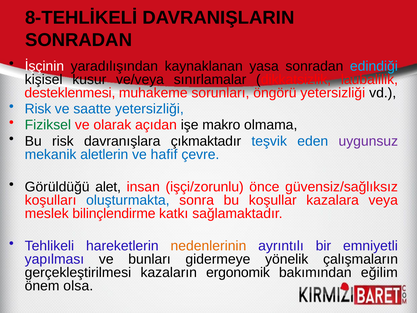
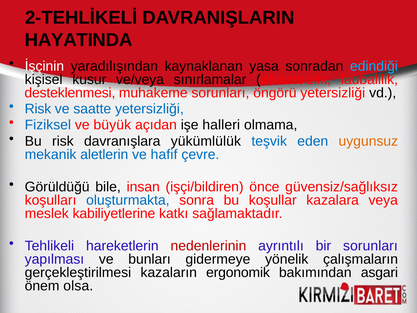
8-TEHLİKELİ: 8-TEHLİKELİ -> 2-TEHLİKELİ
SONRADAN at (79, 40): SONRADAN -> HAYATINDA
Fiziksel colour: green -> blue
olarak: olarak -> büyük
makro: makro -> halleri
çıkmaktadır: çıkmaktadır -> yükümlülük
uygunsuz colour: purple -> orange
alet: alet -> bile
işçi/zorunlu: işçi/zorunlu -> işçi/bildiren
bilinçlendirme: bilinçlendirme -> kabiliyetlerine
nedenlerinin colour: orange -> red
bir emniyetli: emniyetli -> sorunları
eğilim: eğilim -> asgari
